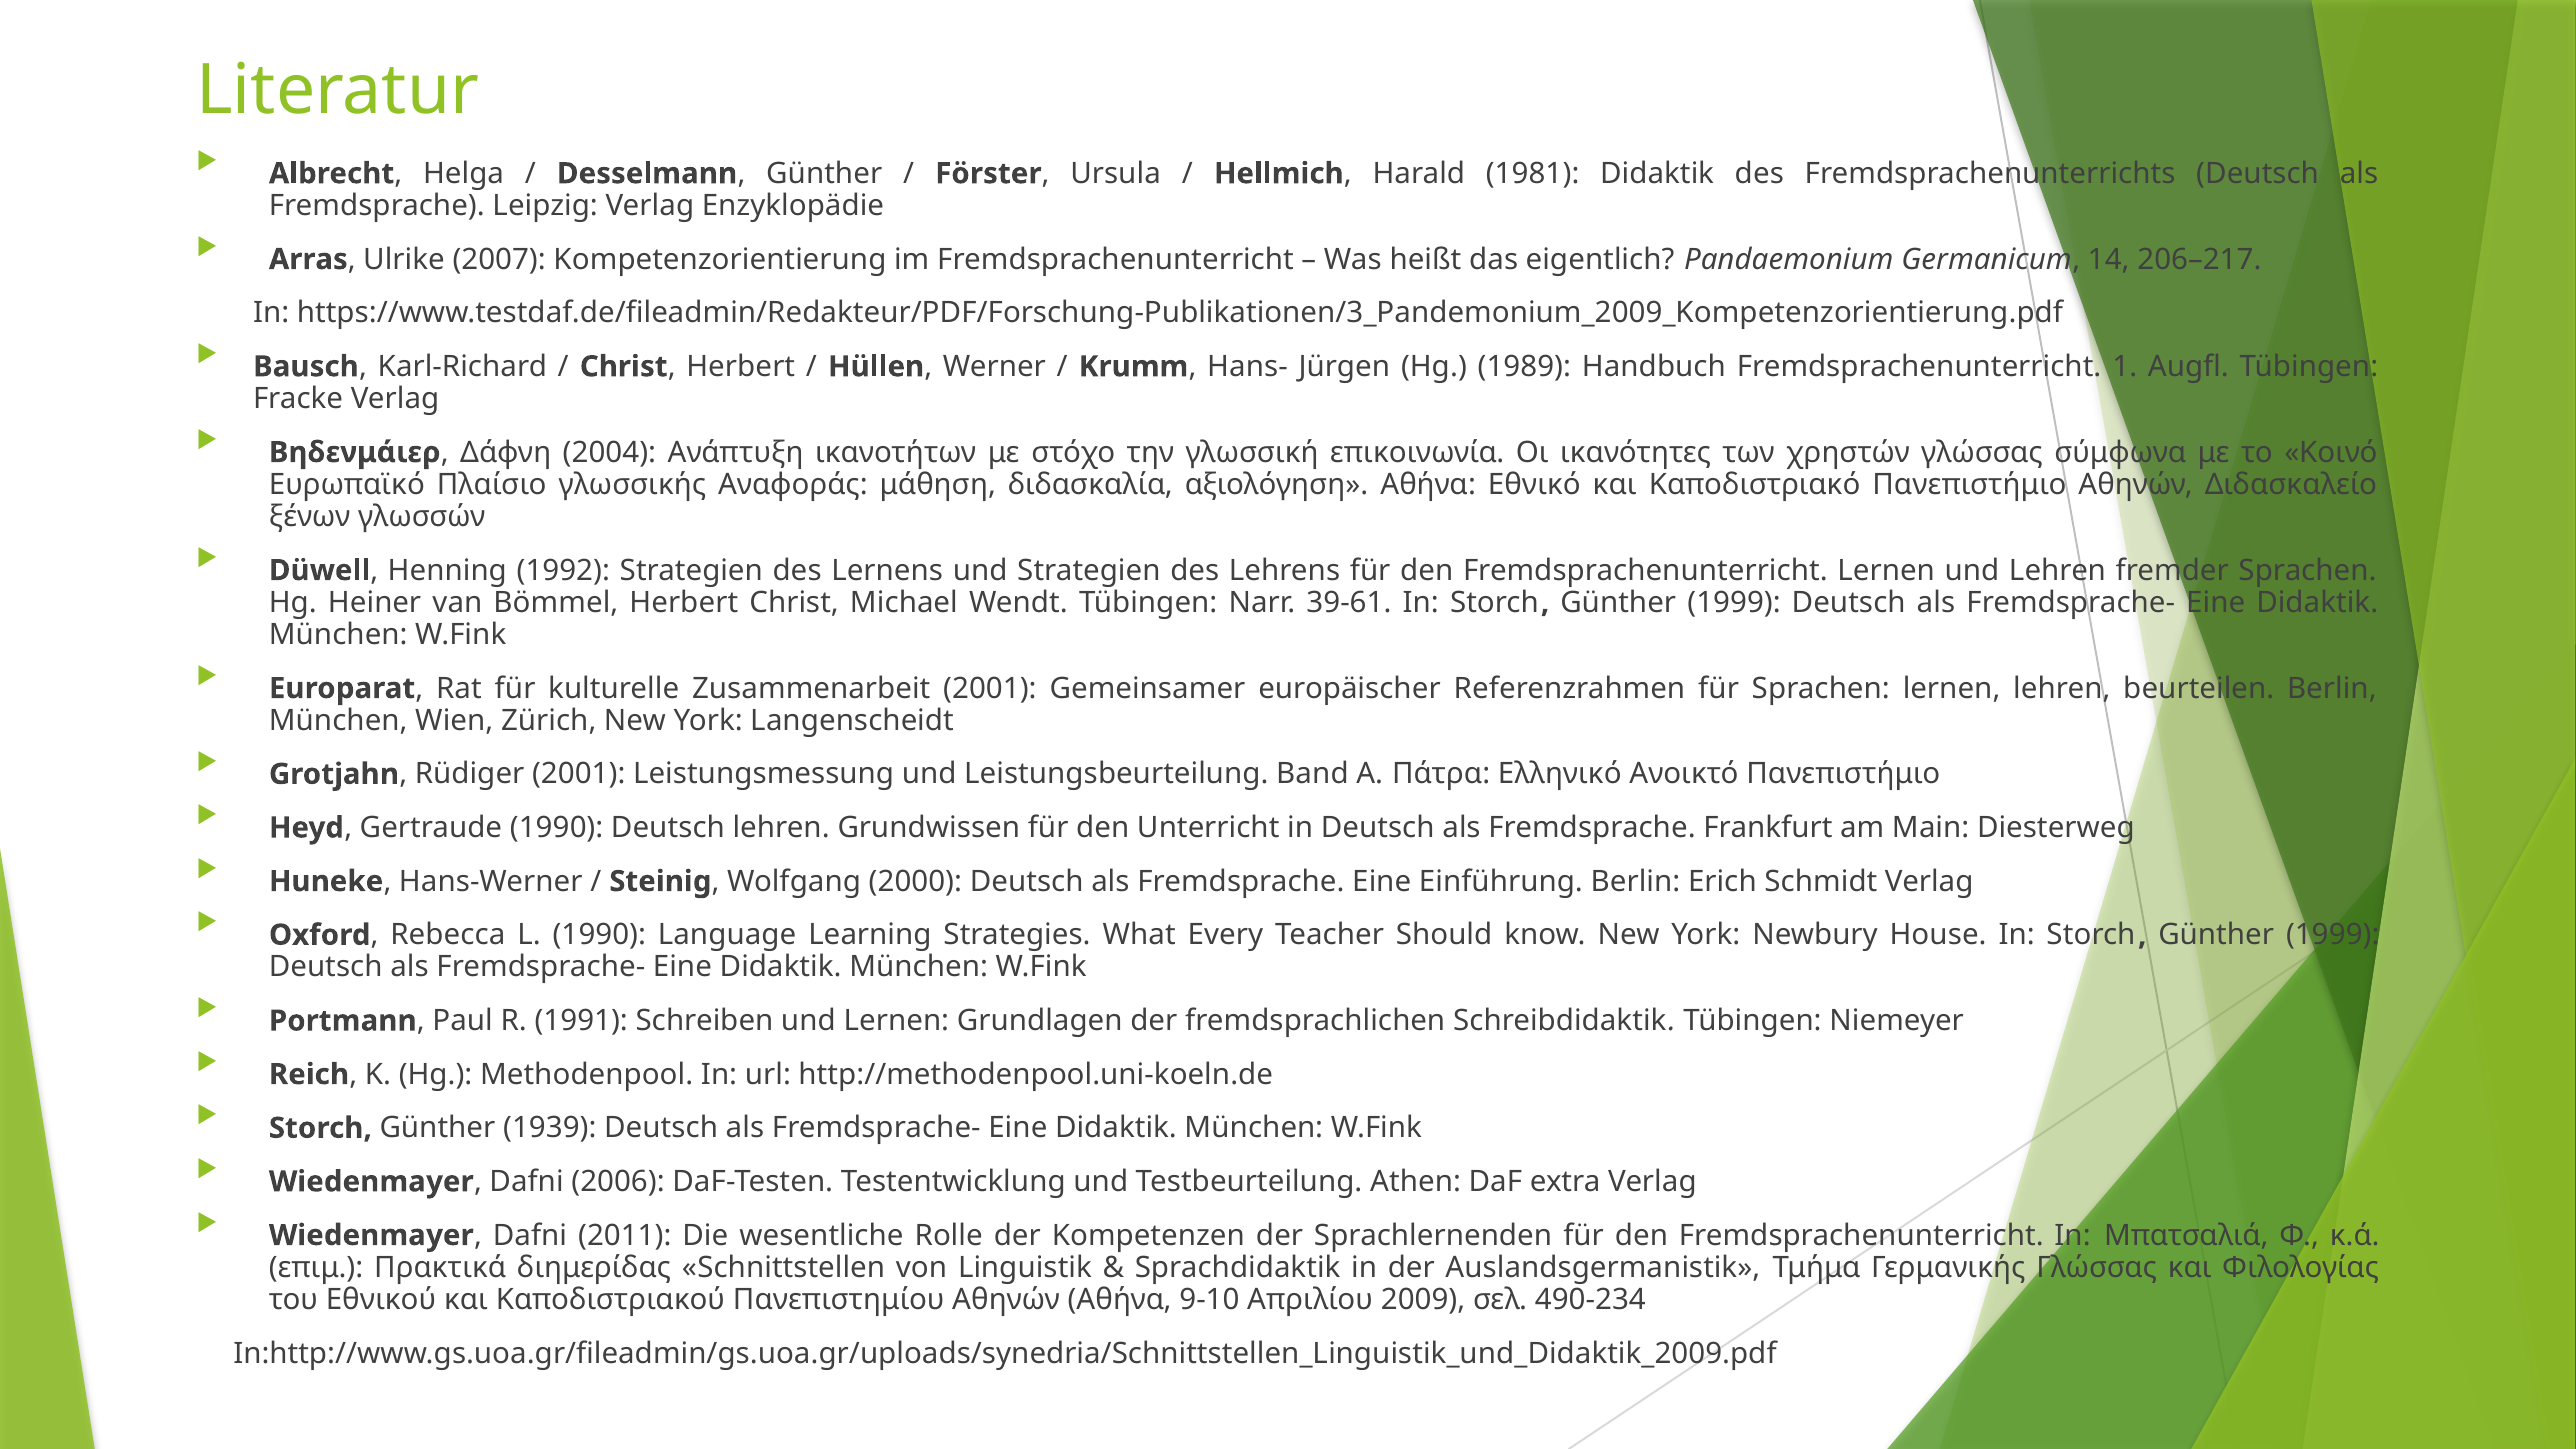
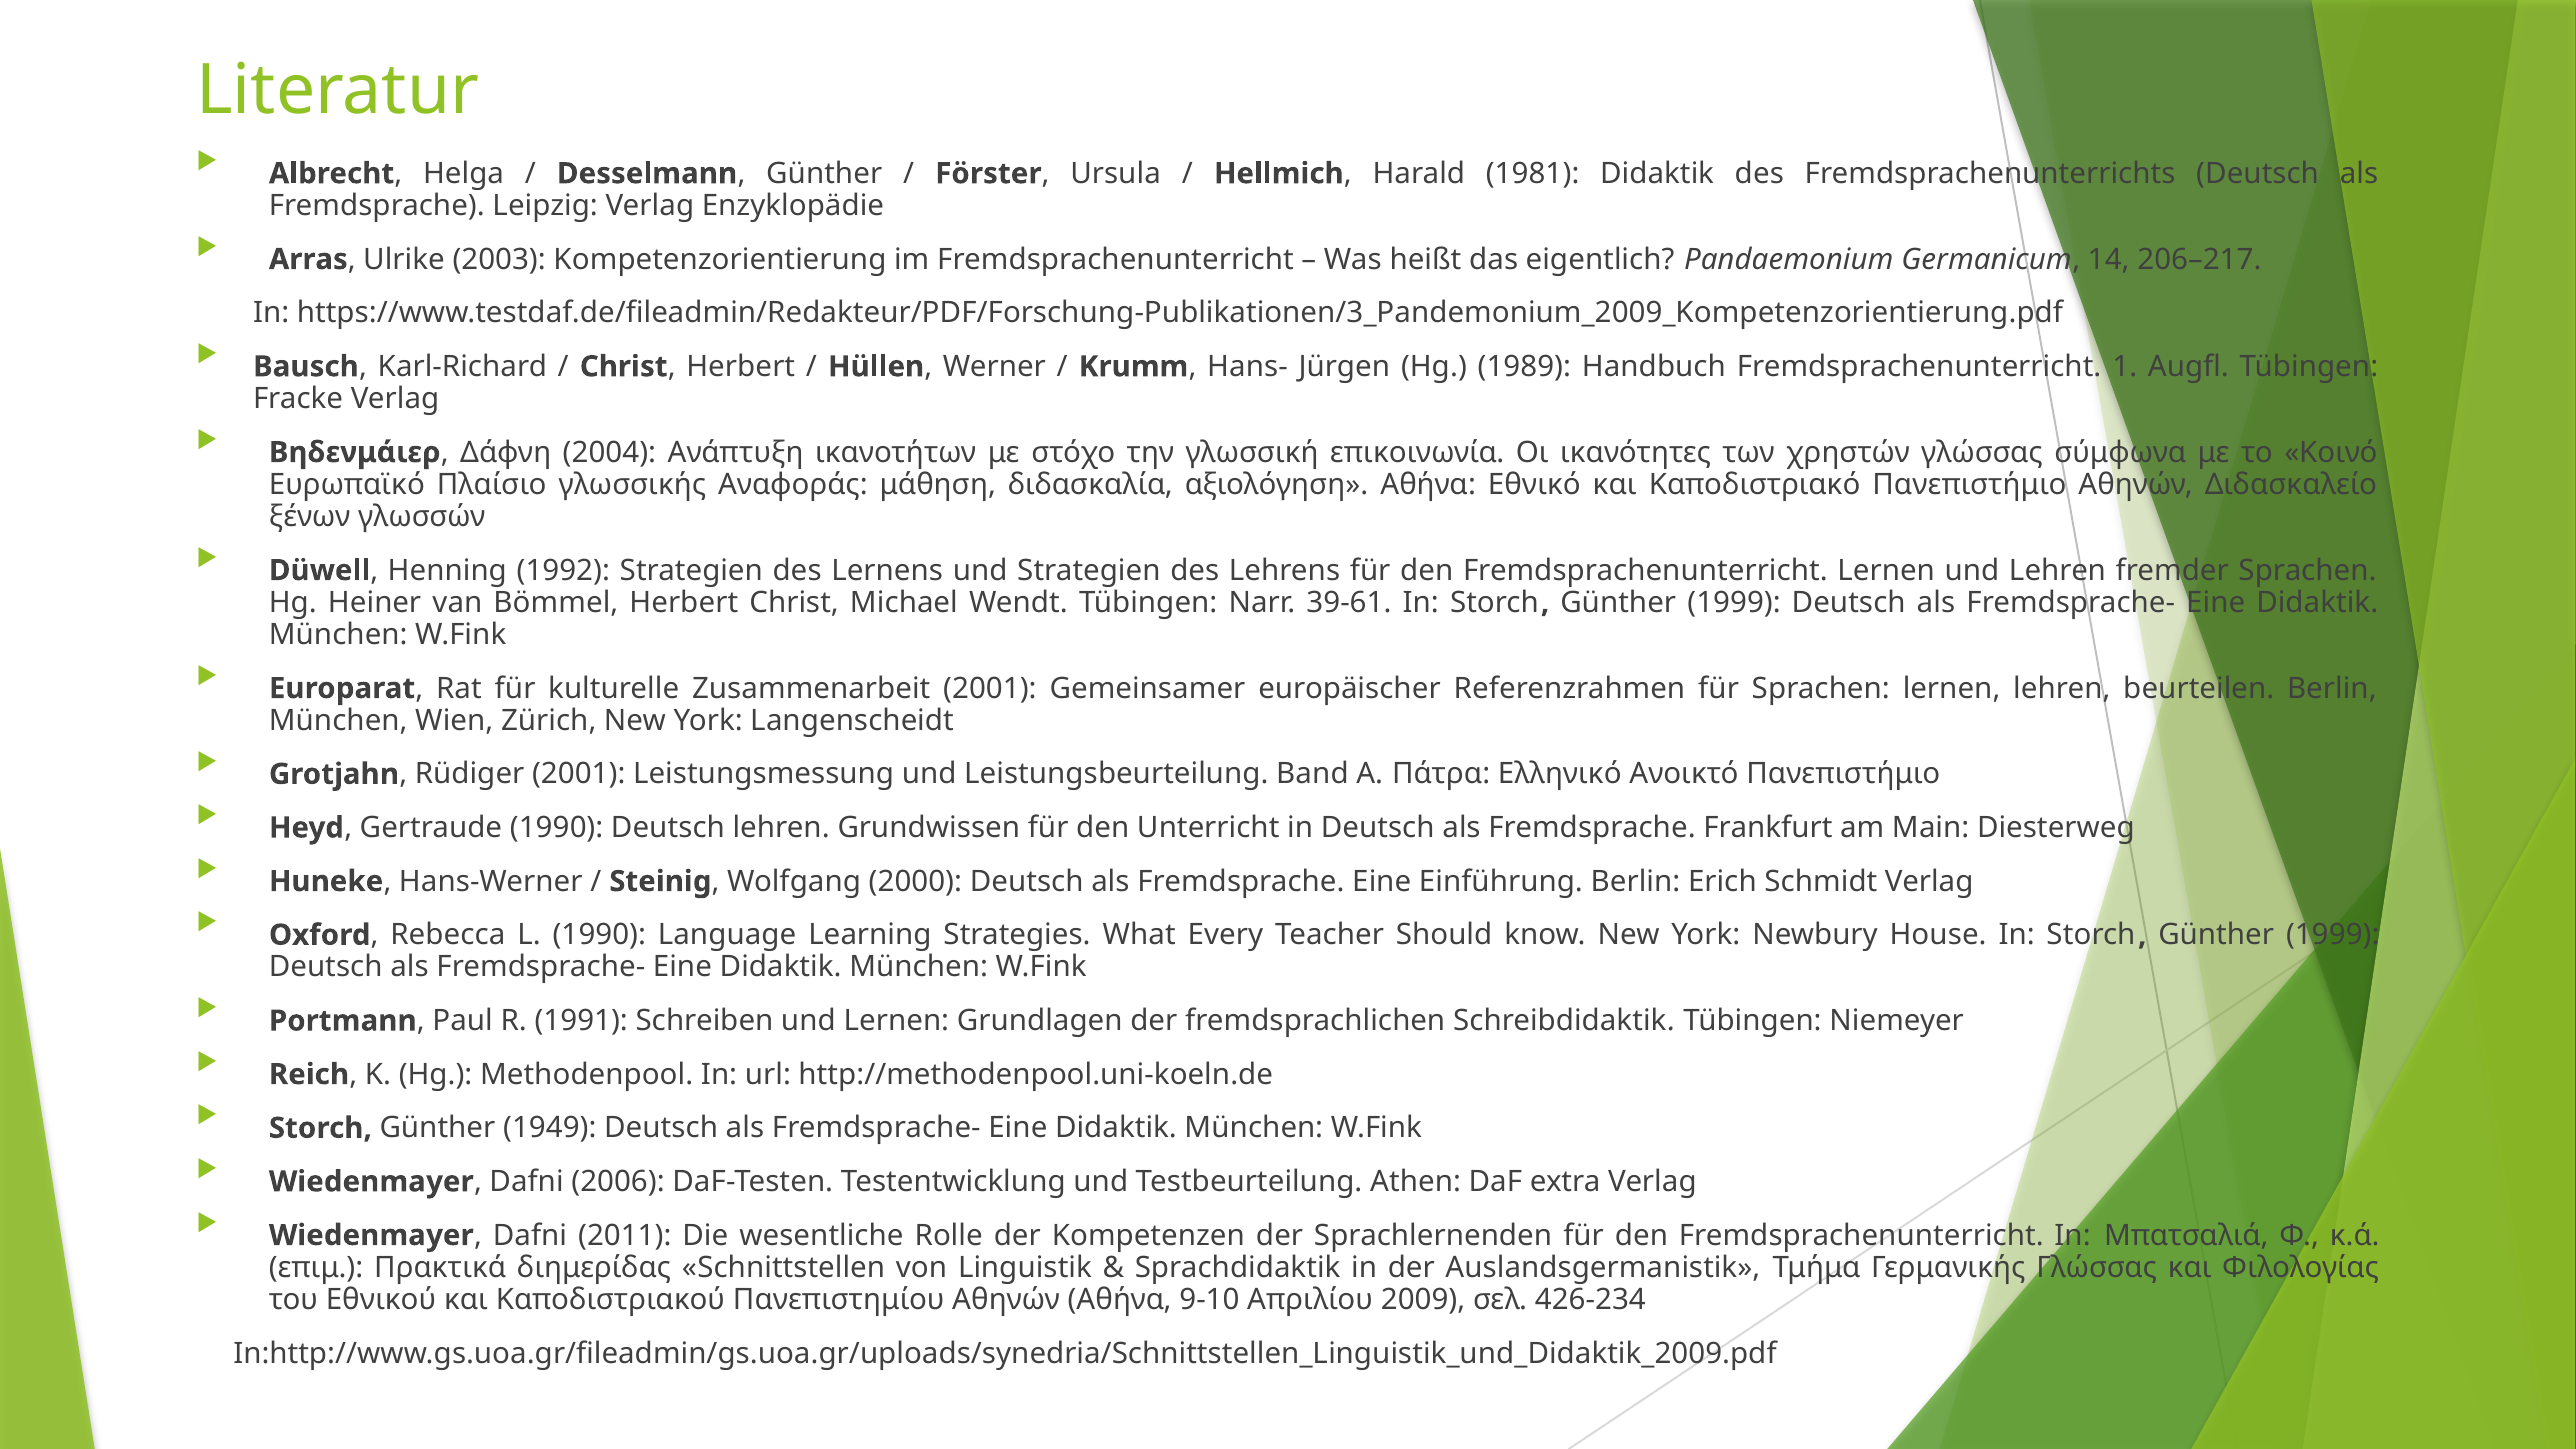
2007: 2007 -> 2003
1939: 1939 -> 1949
490-234: 490-234 -> 426-234
